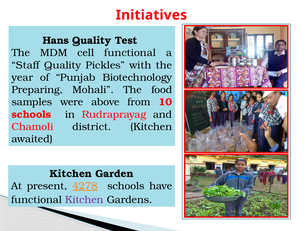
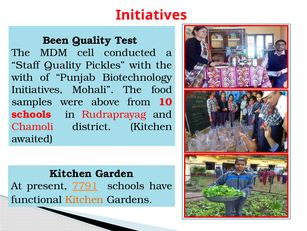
Hans: Hans -> Been
cell functional: functional -> conducted
year at (22, 77): year -> with
Preparing at (37, 89): Preparing -> Initiatives
4278: 4278 -> 7791
Kitchen at (84, 199) colour: purple -> orange
